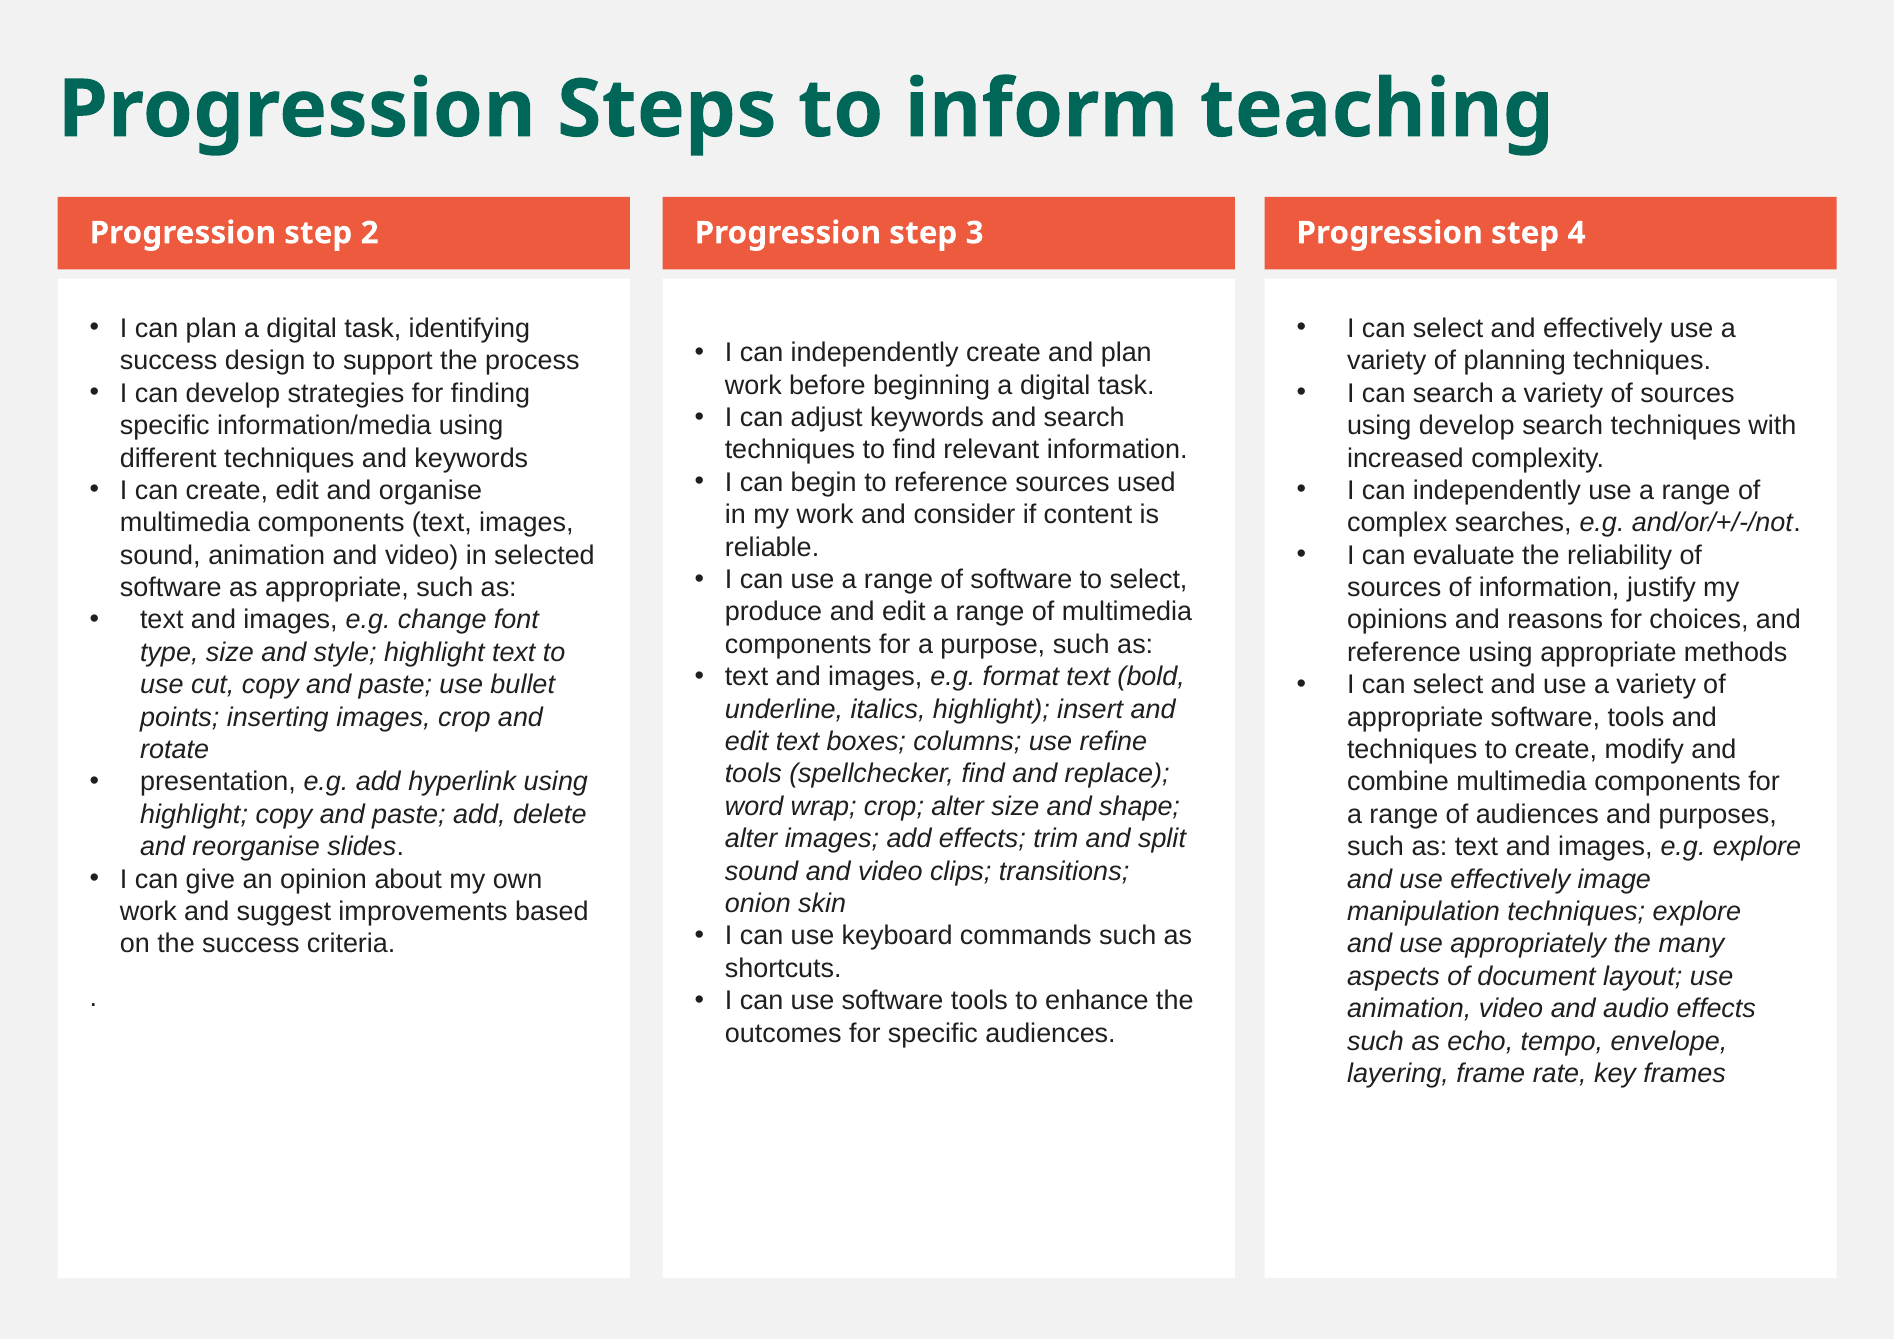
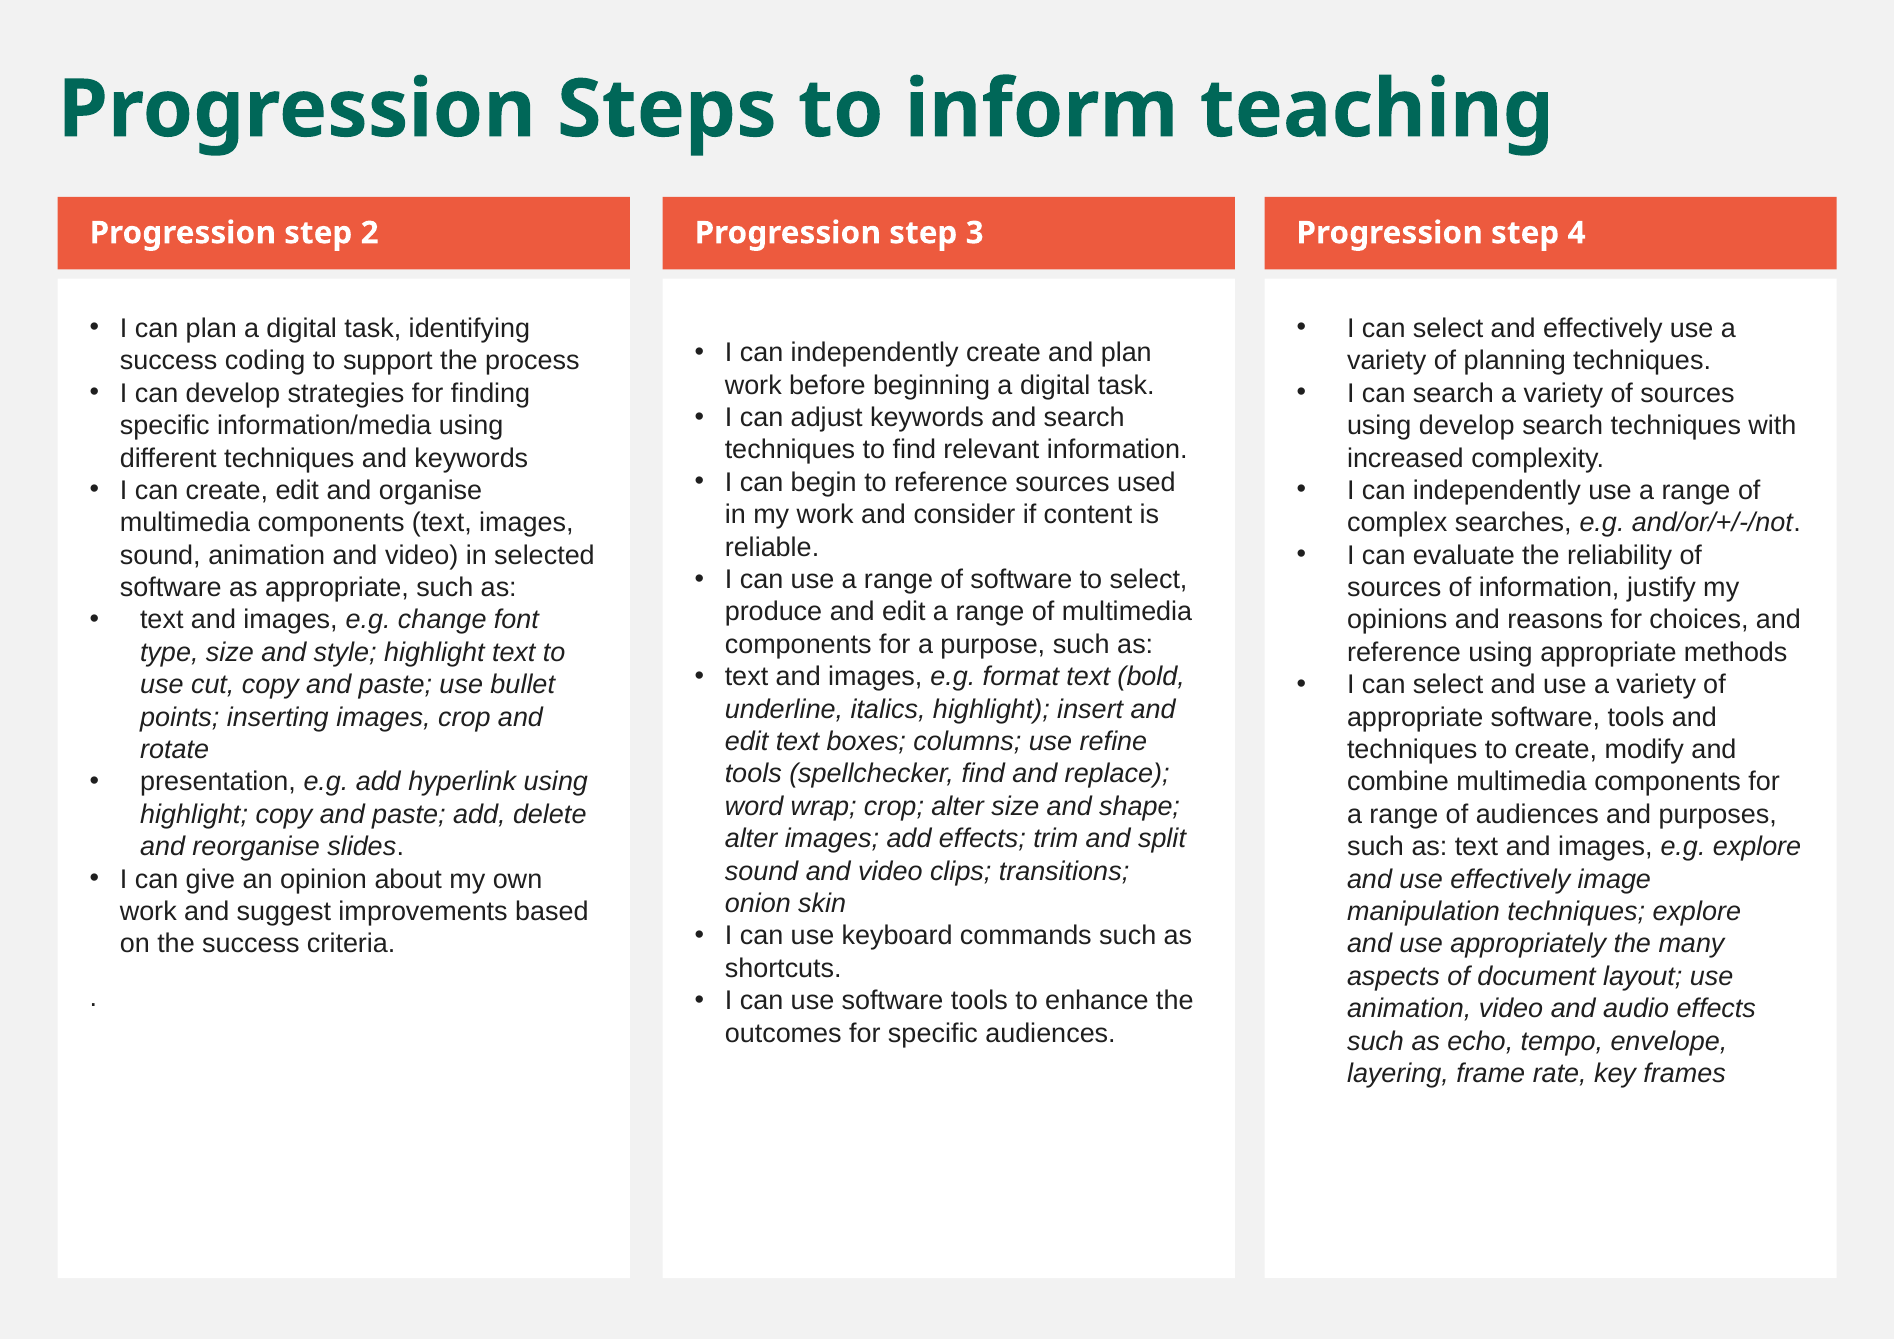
design: design -> coding
